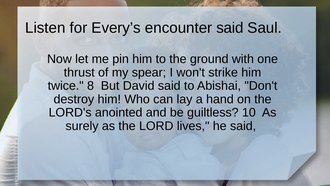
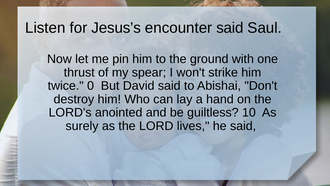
Every’s: Every’s -> Jesus’s
8: 8 -> 0
